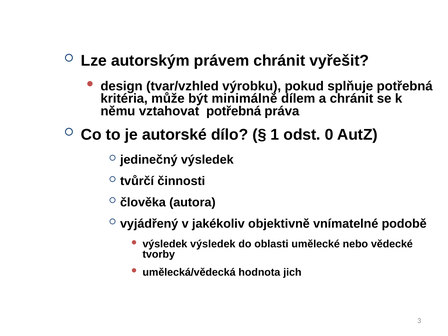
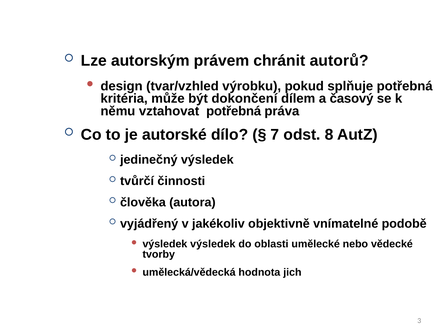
vyřešit: vyřešit -> autorů
minimálně: minimálně -> dokončení
a chránit: chránit -> časový
1: 1 -> 7
0: 0 -> 8
